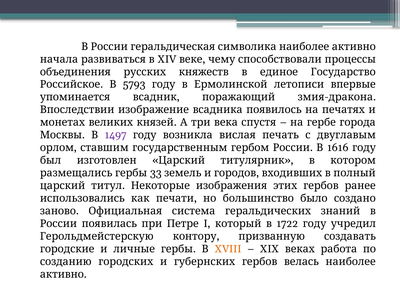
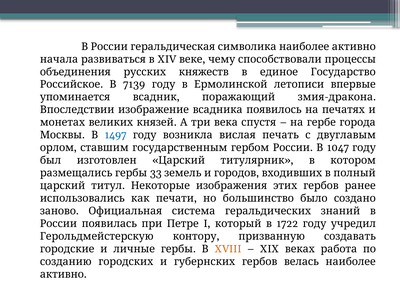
5793: 5793 -> 7139
1497 colour: purple -> blue
1616: 1616 -> 1047
